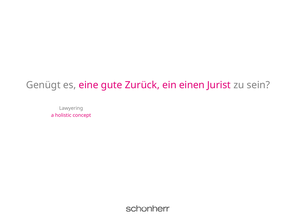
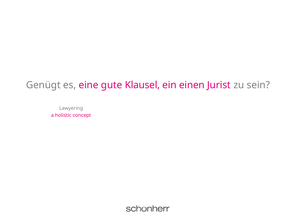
Zurück: Zurück -> Klausel
